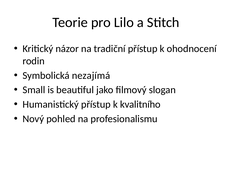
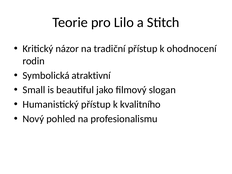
nezajímá: nezajímá -> atraktivní
